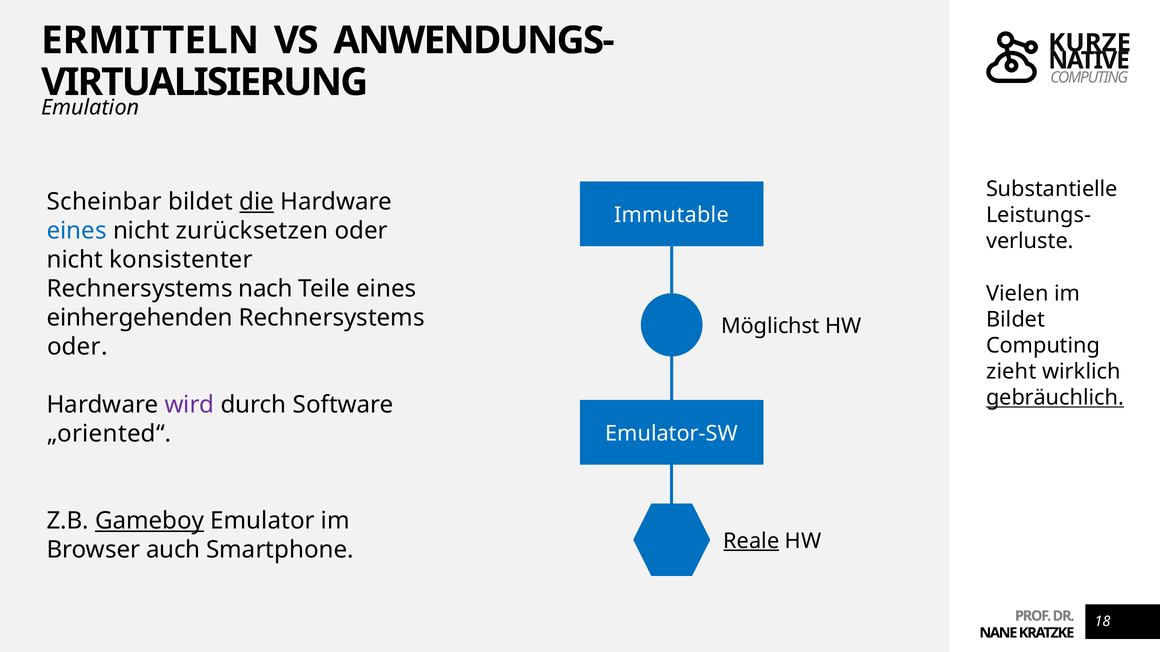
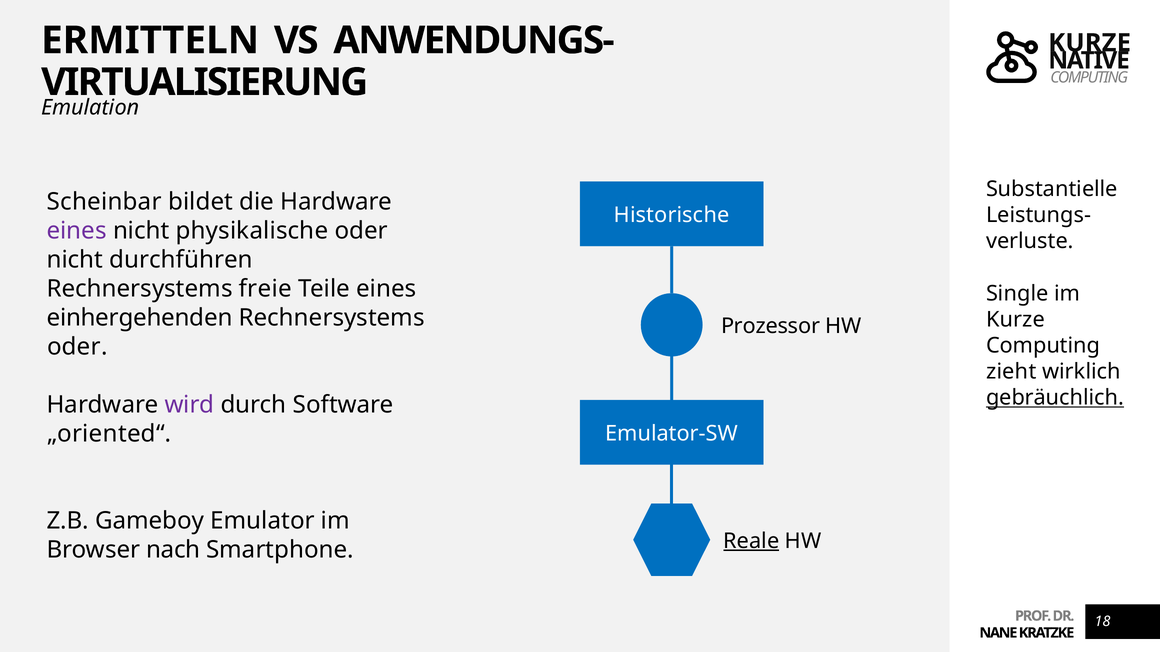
die underline: present -> none
Immutable: Immutable -> Historische
eines at (77, 231) colour: blue -> purple
zurücksetzen: zurücksetzen -> physikalische
konsistenter: konsistenter -> durchführen
nach: nach -> freie
Vielen: Vielen -> Single
Bildet at (1016, 320): Bildet -> Kurze
Möglichst: Möglichst -> Prozessor
Gameboy underline: present -> none
auch: auch -> nach
